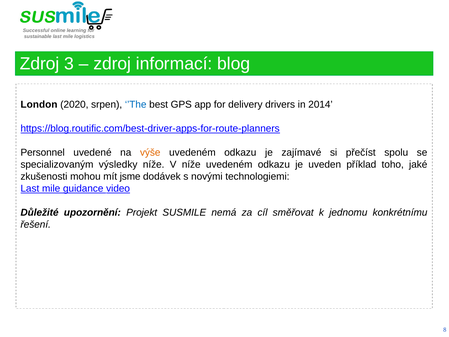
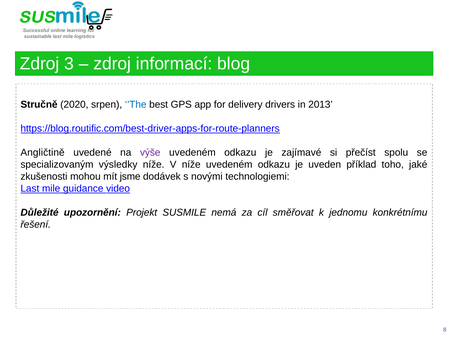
London: London -> Stručně
2014: 2014 -> 2013
Personnel: Personnel -> Angličtině
výše colour: orange -> purple
